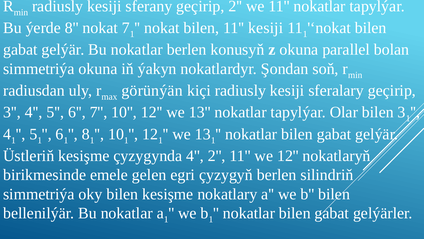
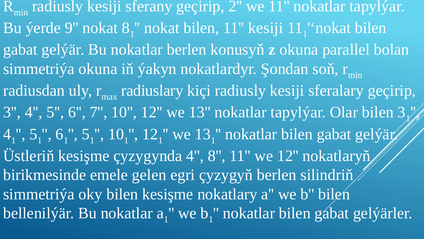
ýerde 8: 8 -> 9
nokat 7: 7 -> 8
görünýän: görünýän -> radiuslary
8 at (86, 134): 8 -> 5
4 2: 2 -> 8
